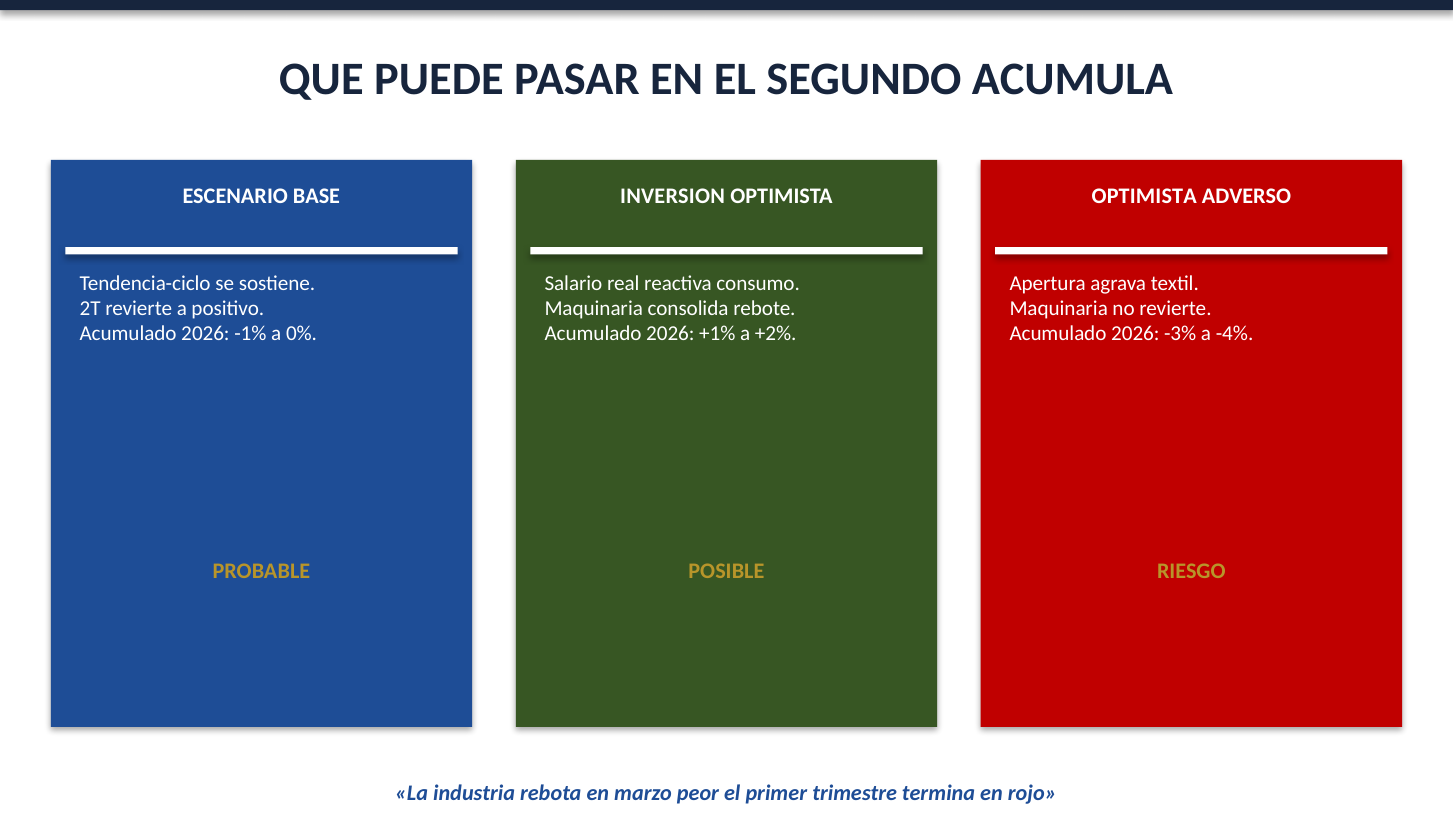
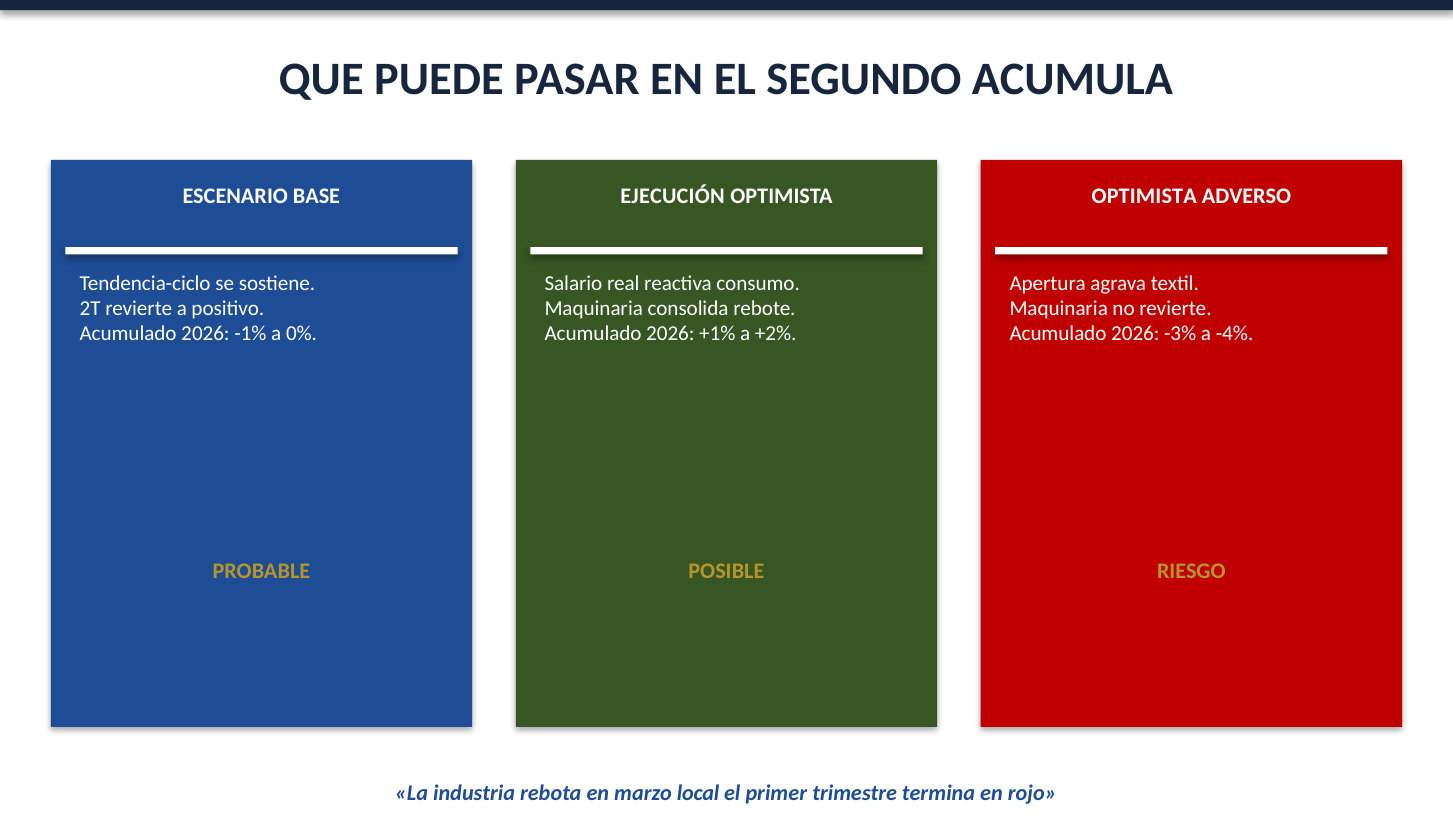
INVERSION: INVERSION -> EJECUCIÓN
peor: peor -> local
